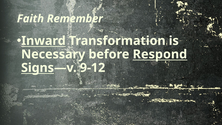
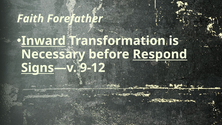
Remember: Remember -> Forefather
